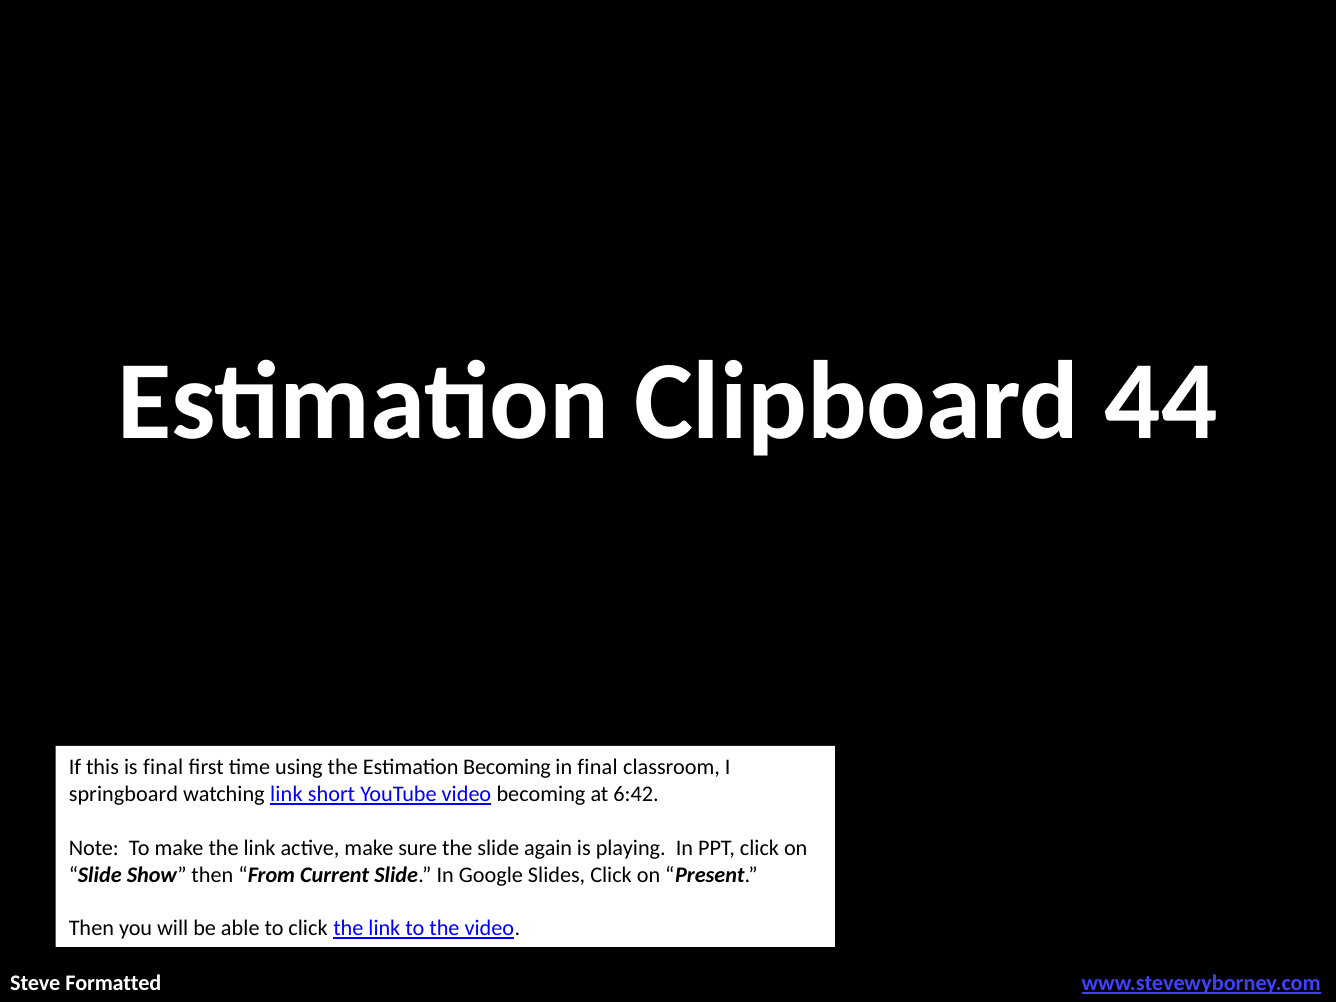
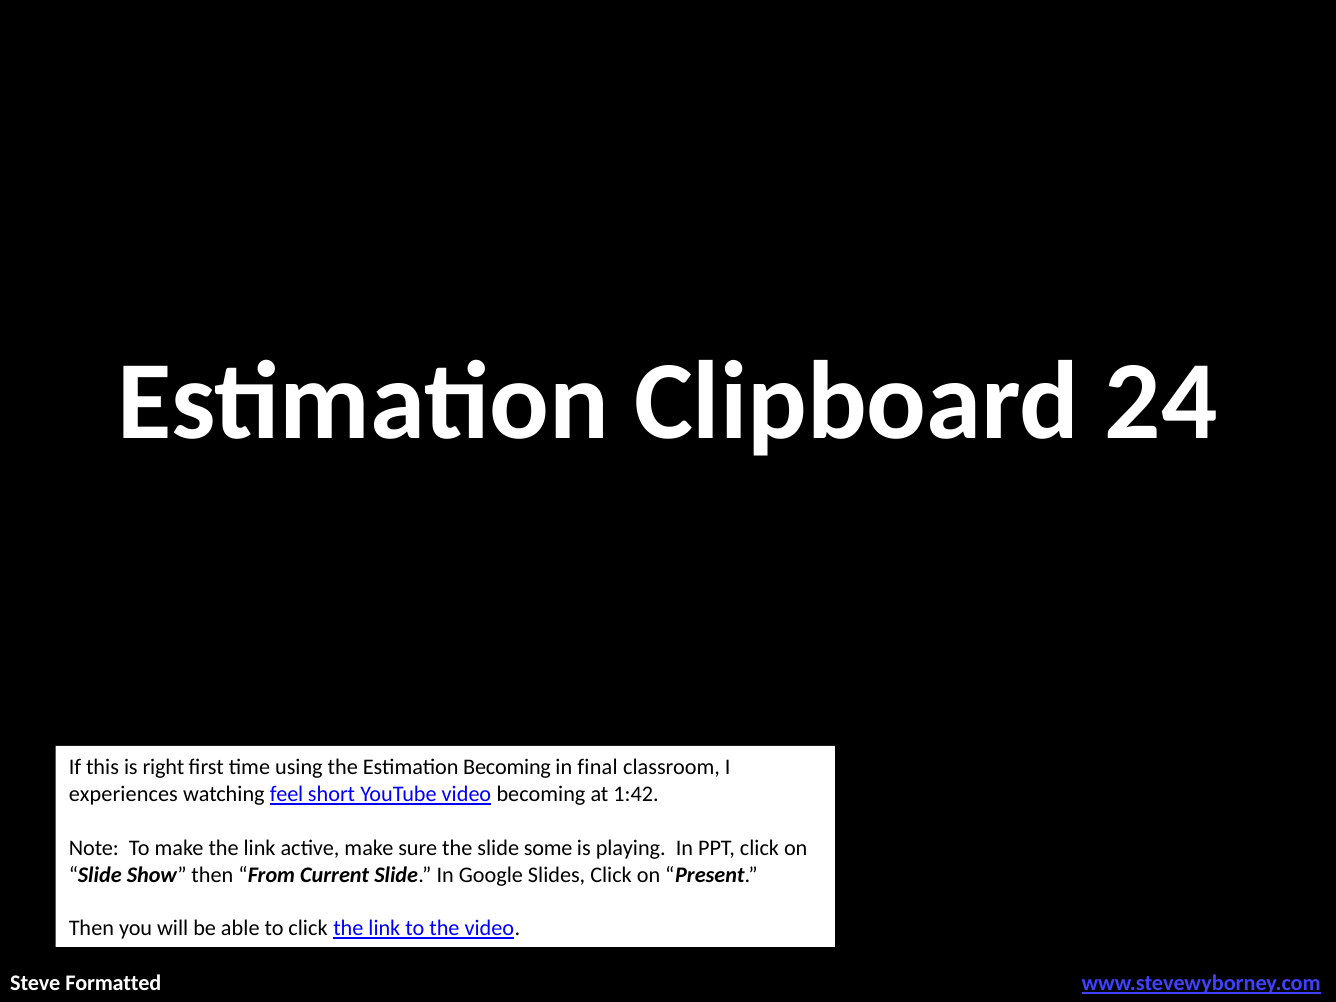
44: 44 -> 24
is final: final -> right
springboard: springboard -> experiences
watching link: link -> feel
6:42: 6:42 -> 1:42
again: again -> some
